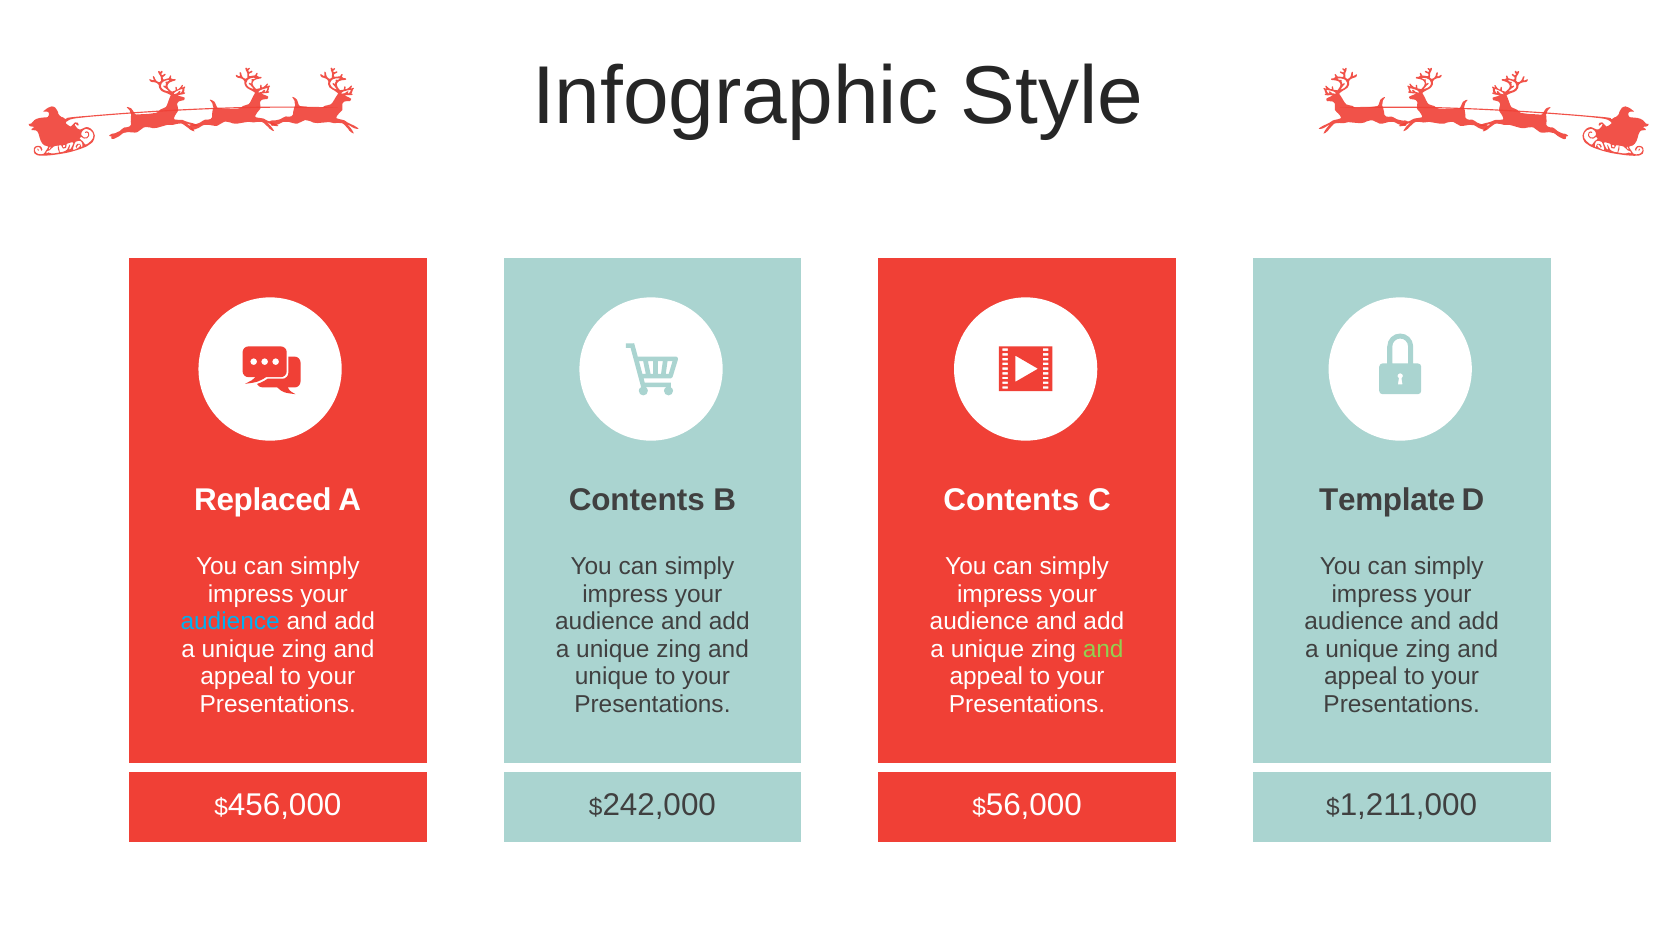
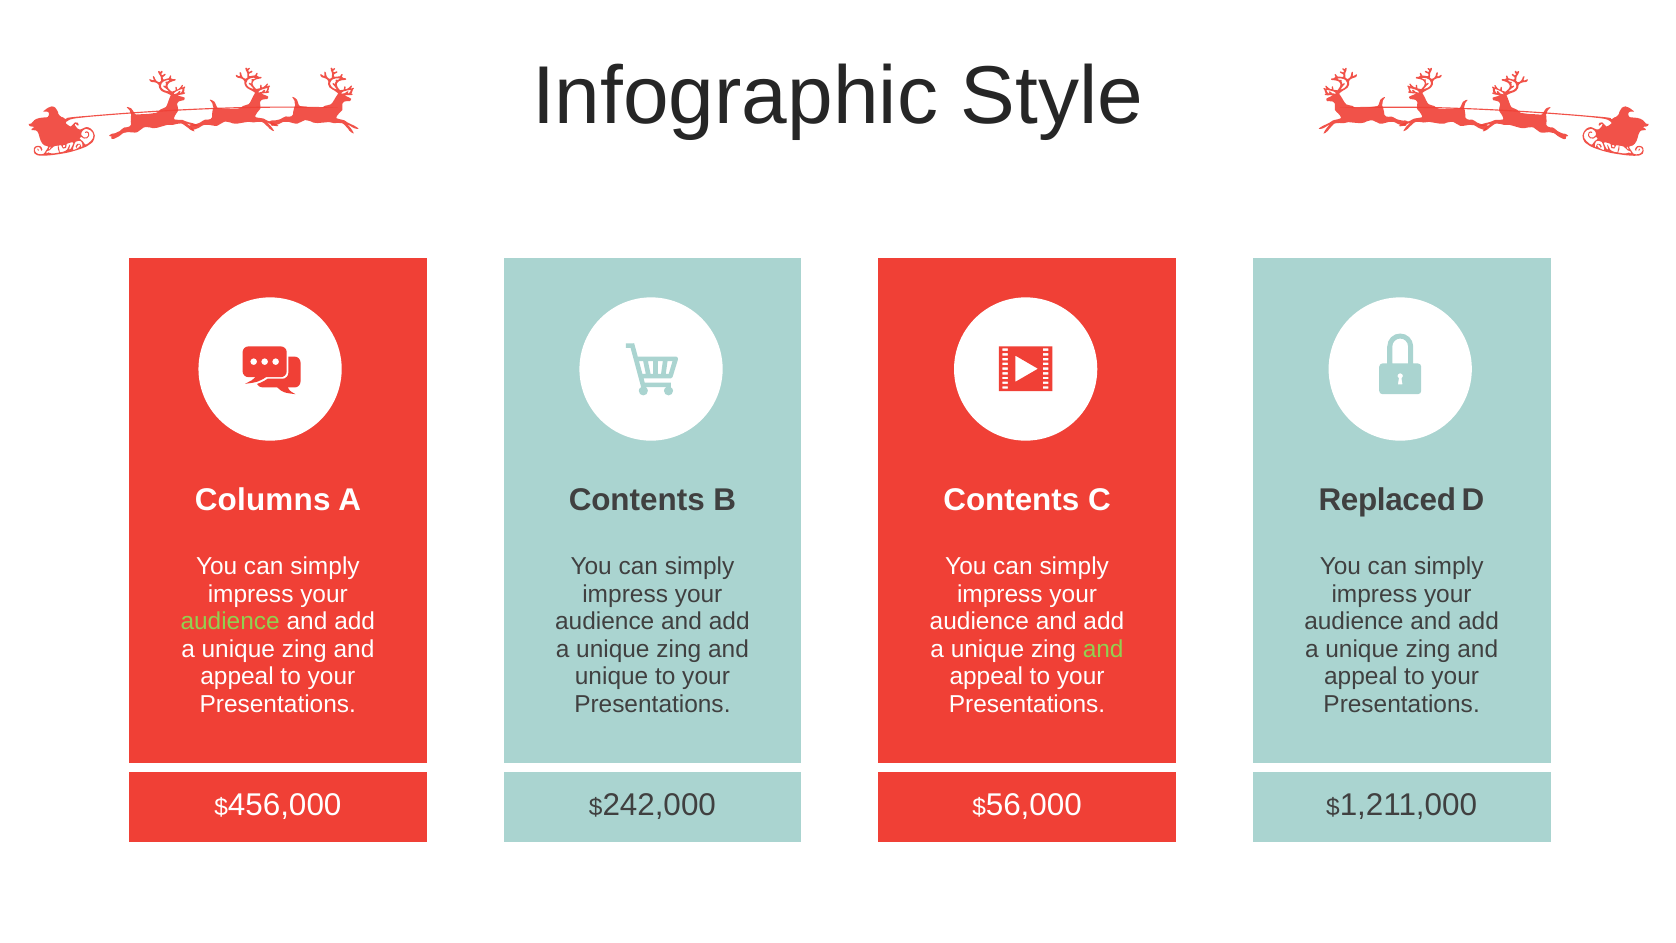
Replaced: Replaced -> Columns
Template: Template -> Replaced
audience at (230, 622) colour: light blue -> light green
